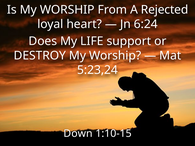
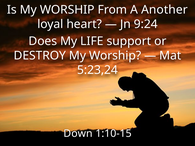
Rejected: Rejected -> Another
6:24: 6:24 -> 9:24
